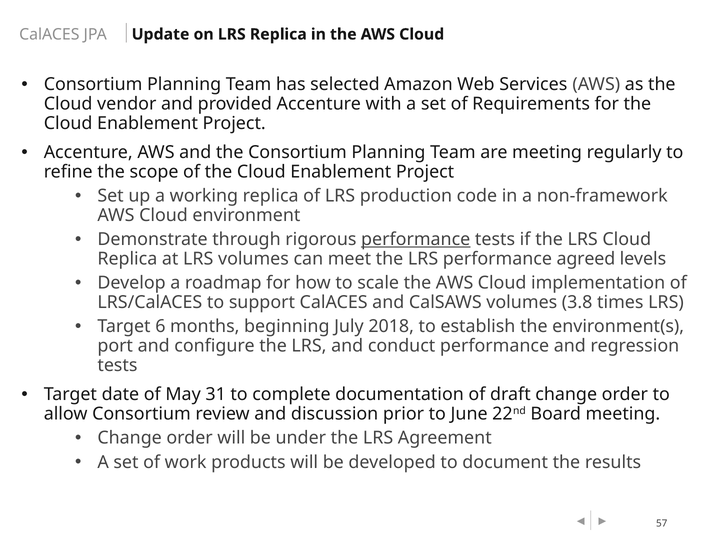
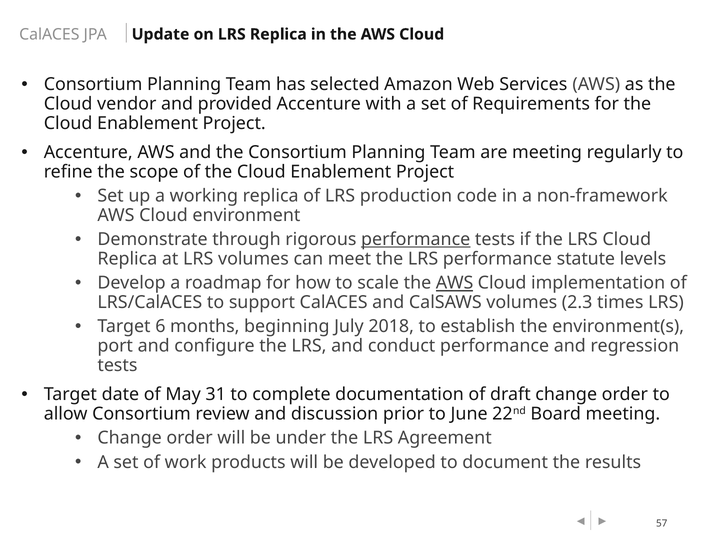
agreed: agreed -> statute
AWS at (455, 283) underline: none -> present
3.8: 3.8 -> 2.3
